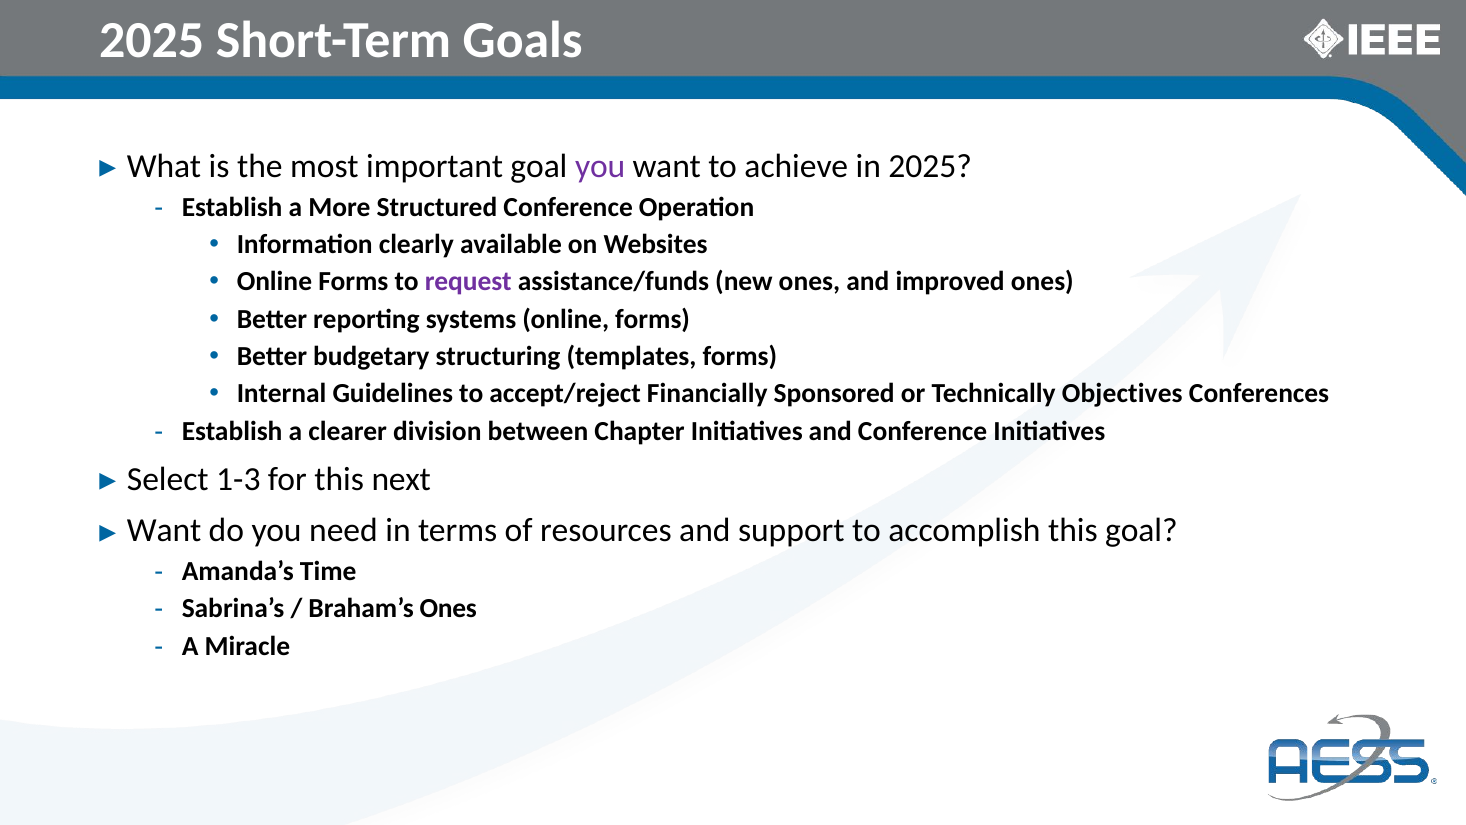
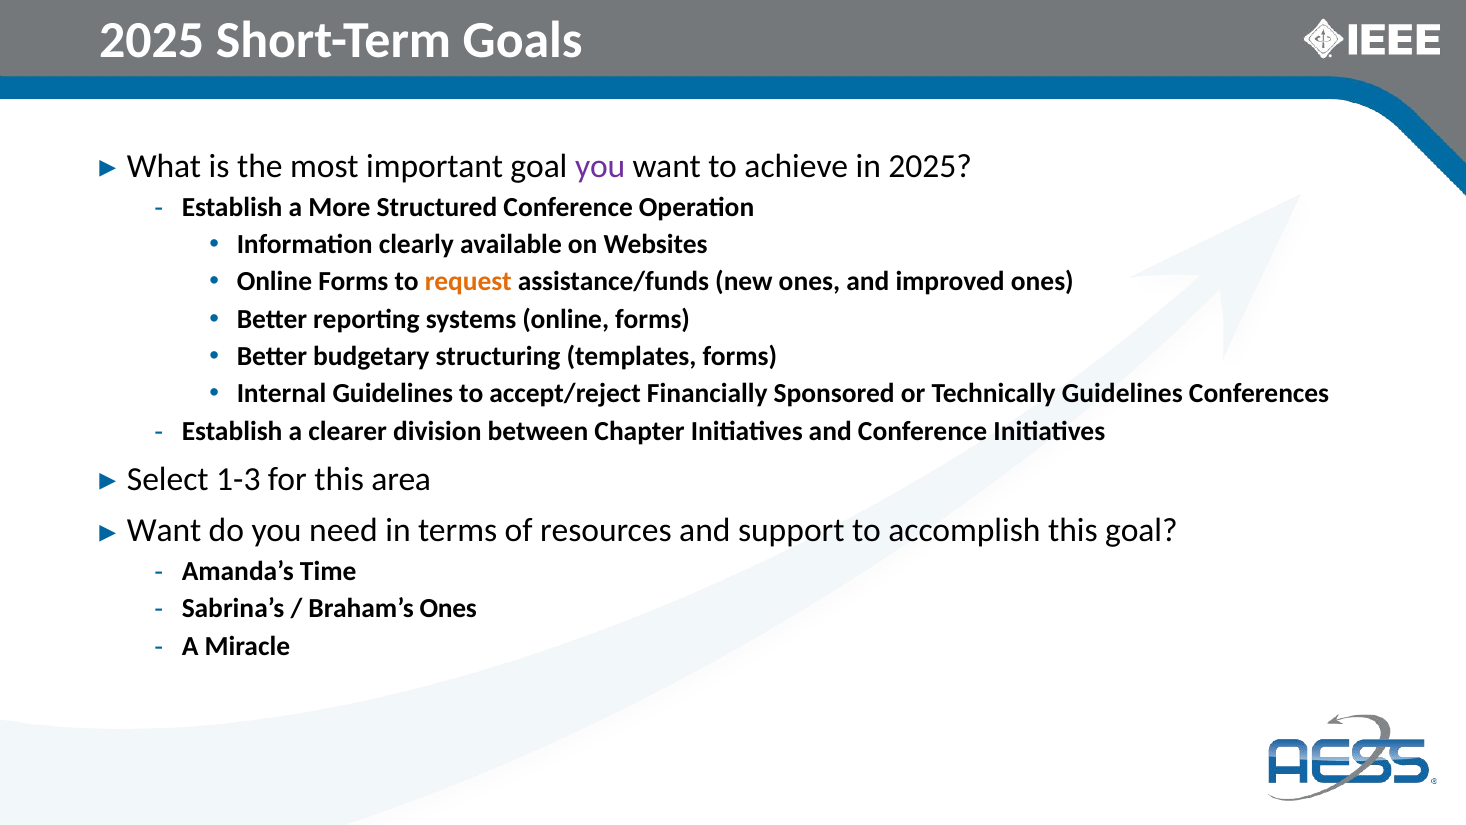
request colour: purple -> orange
Technically Objectives: Objectives -> Guidelines
next: next -> area
